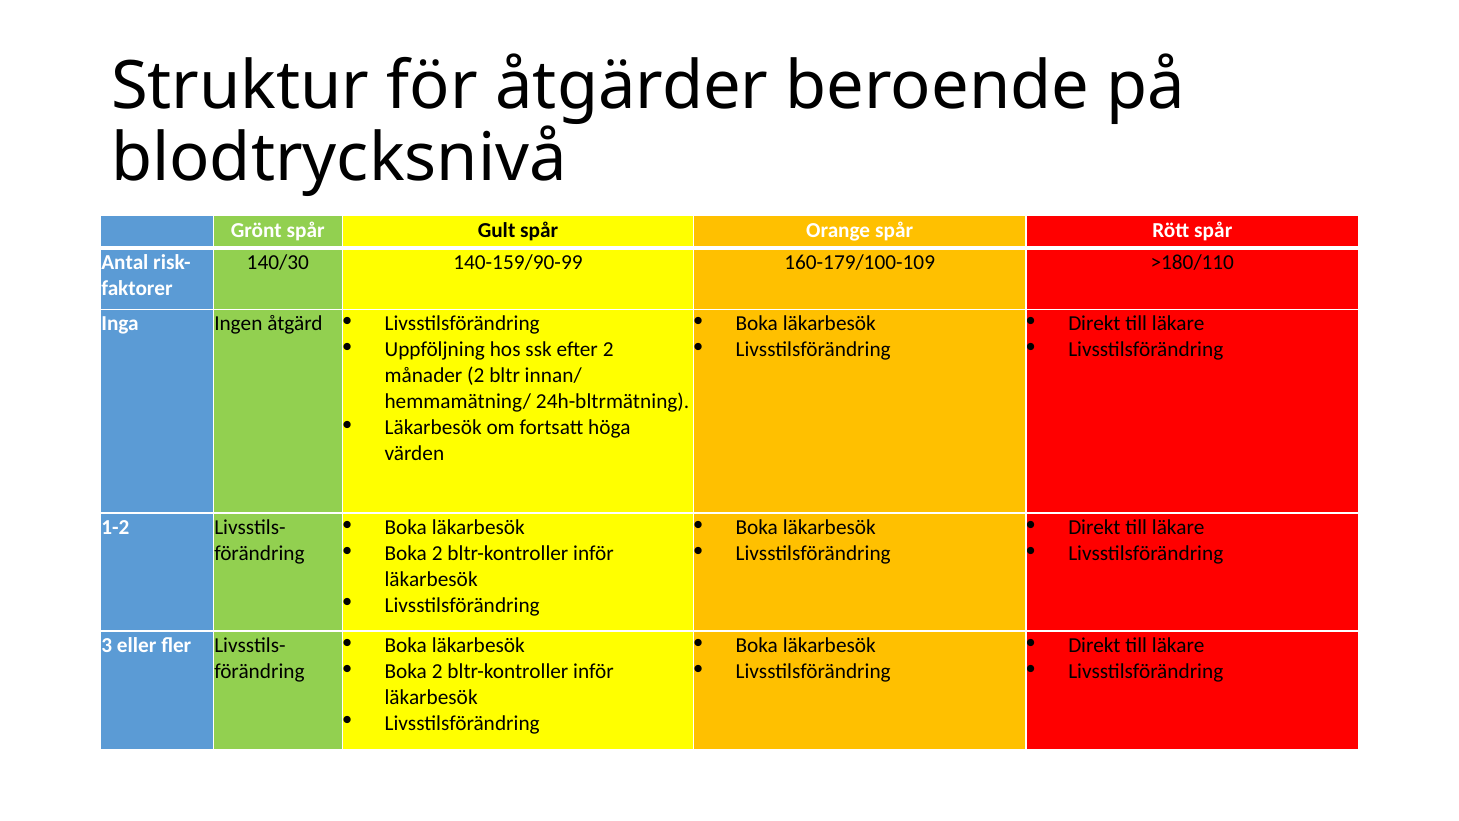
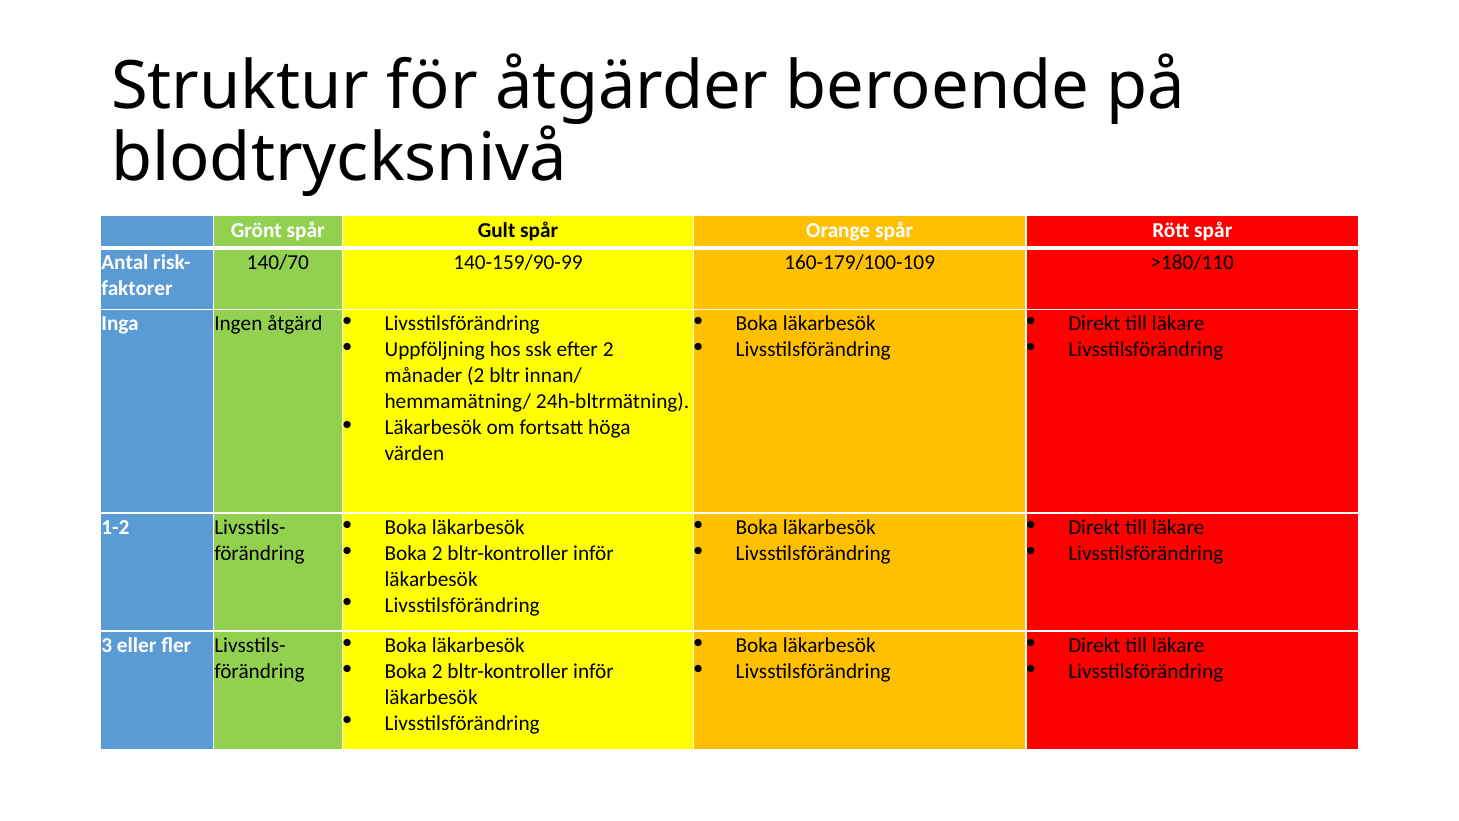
140/30: 140/30 -> 140/70
